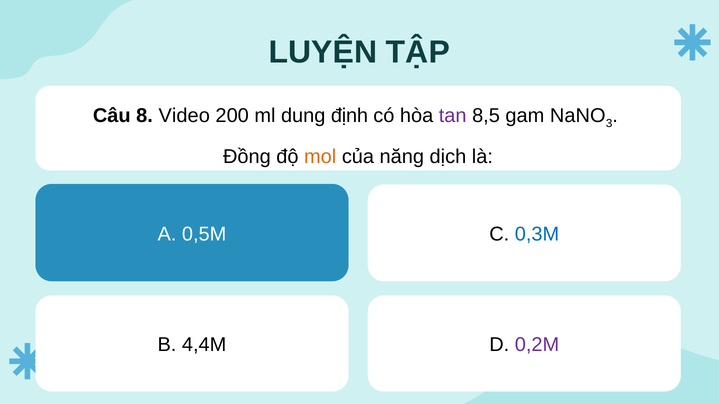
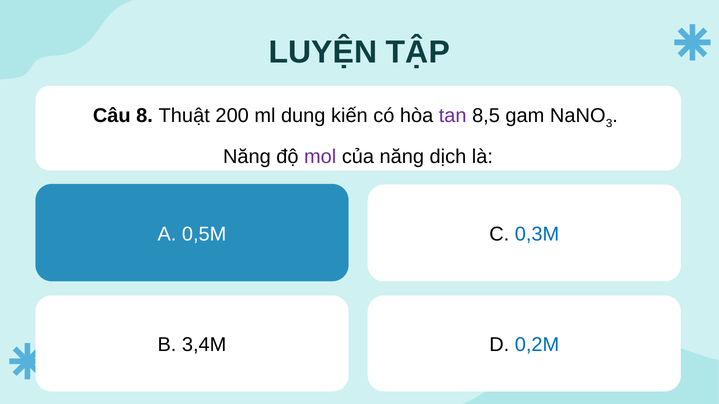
Video: Video -> Thuật
định: định -> kiến
Đồng at (247, 157): Đồng -> Năng
mol colour: orange -> purple
4,4M: 4,4M -> 3,4M
0,2M colour: purple -> blue
